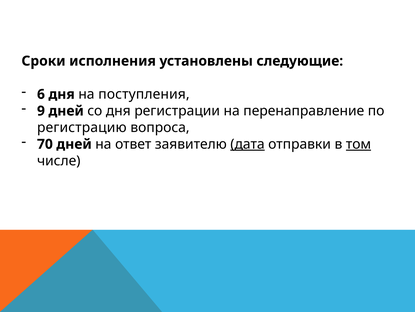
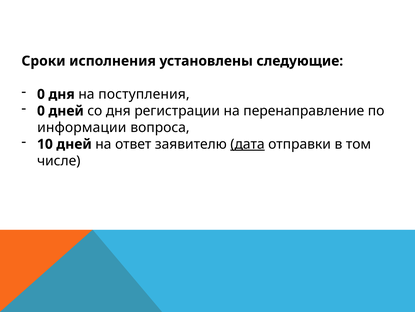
6 at (41, 94): 6 -> 0
9 at (41, 111): 9 -> 0
регистрацию: регистрацию -> информации
70: 70 -> 10
том underline: present -> none
